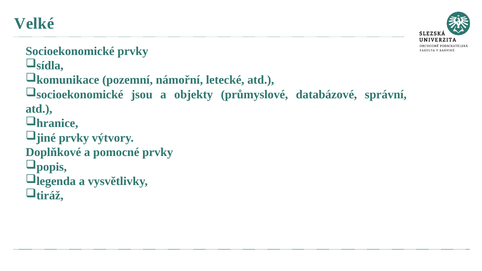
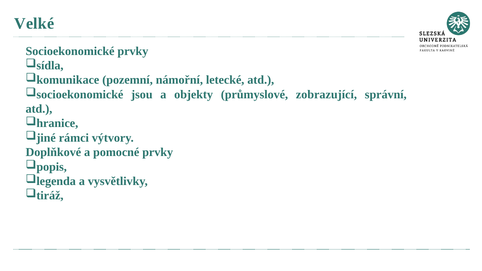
databázové: databázové -> zobrazující
prvky at (74, 138): prvky -> rámci
